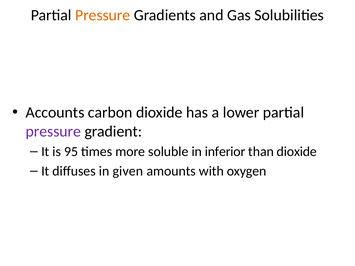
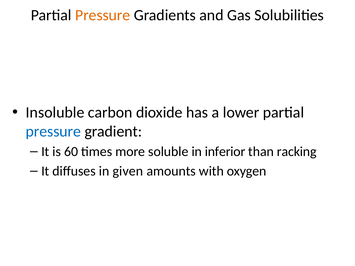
Accounts: Accounts -> Insoluble
pressure at (53, 131) colour: purple -> blue
95: 95 -> 60
than dioxide: dioxide -> racking
